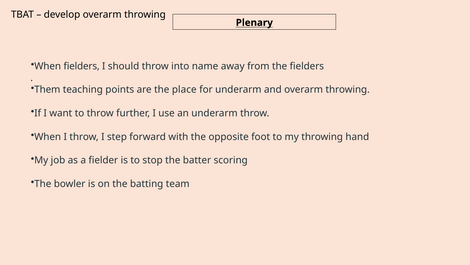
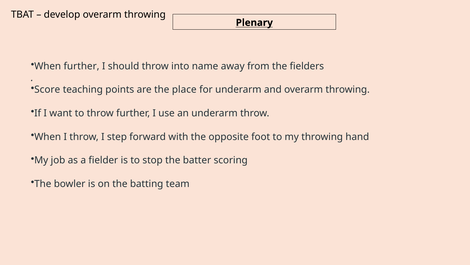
When fielders: fielders -> further
Them: Them -> Score
